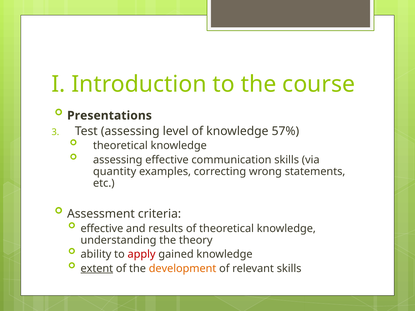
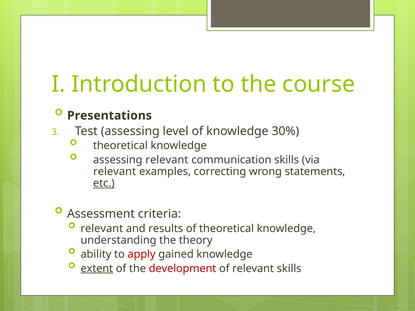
57%: 57% -> 30%
assessing effective: effective -> relevant
quantity at (115, 172): quantity -> relevant
etc underline: none -> present
effective at (102, 229): effective -> relevant
development colour: orange -> red
